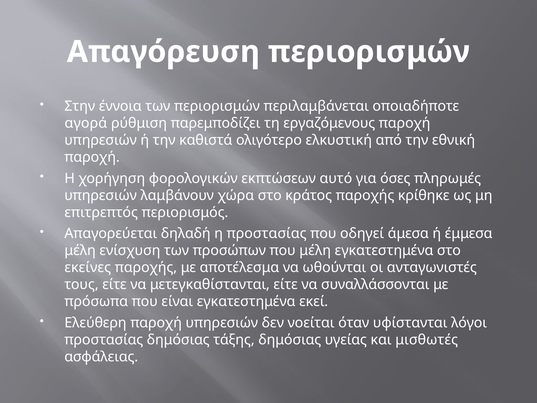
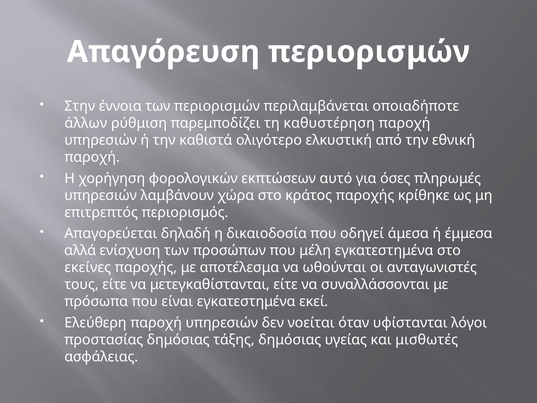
αγορά: αγορά -> άλλων
εργαζόμενους: εργαζόμενους -> καθυστέρηση
η προστασίας: προστασίας -> δικαιοδοσία
μέλη at (80, 250): μέλη -> αλλά
